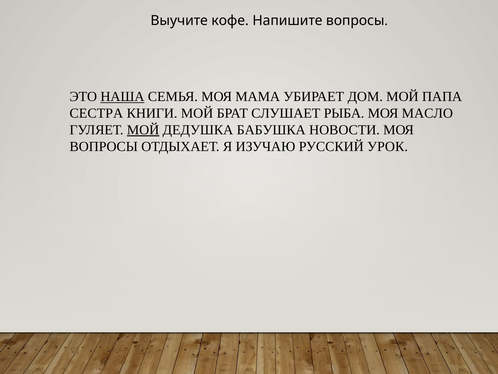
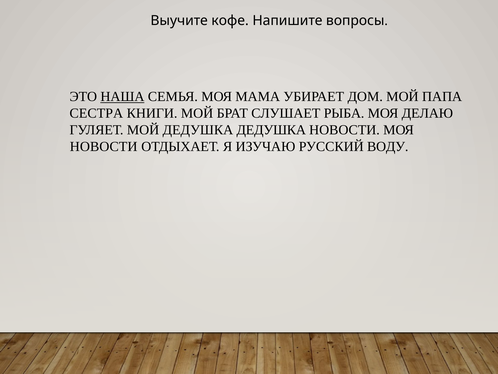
МАСЛО: МАСЛО -> ДЕЛАЮ
МОЙ at (143, 130) underline: present -> none
ДЕДУШКА БАБУШКА: БАБУШКА -> ДЕДУШКА
ВОПРОСЫ at (104, 146): ВОПРОСЫ -> НОВОСТИ
УРОК: УРОК -> ВОДУ
